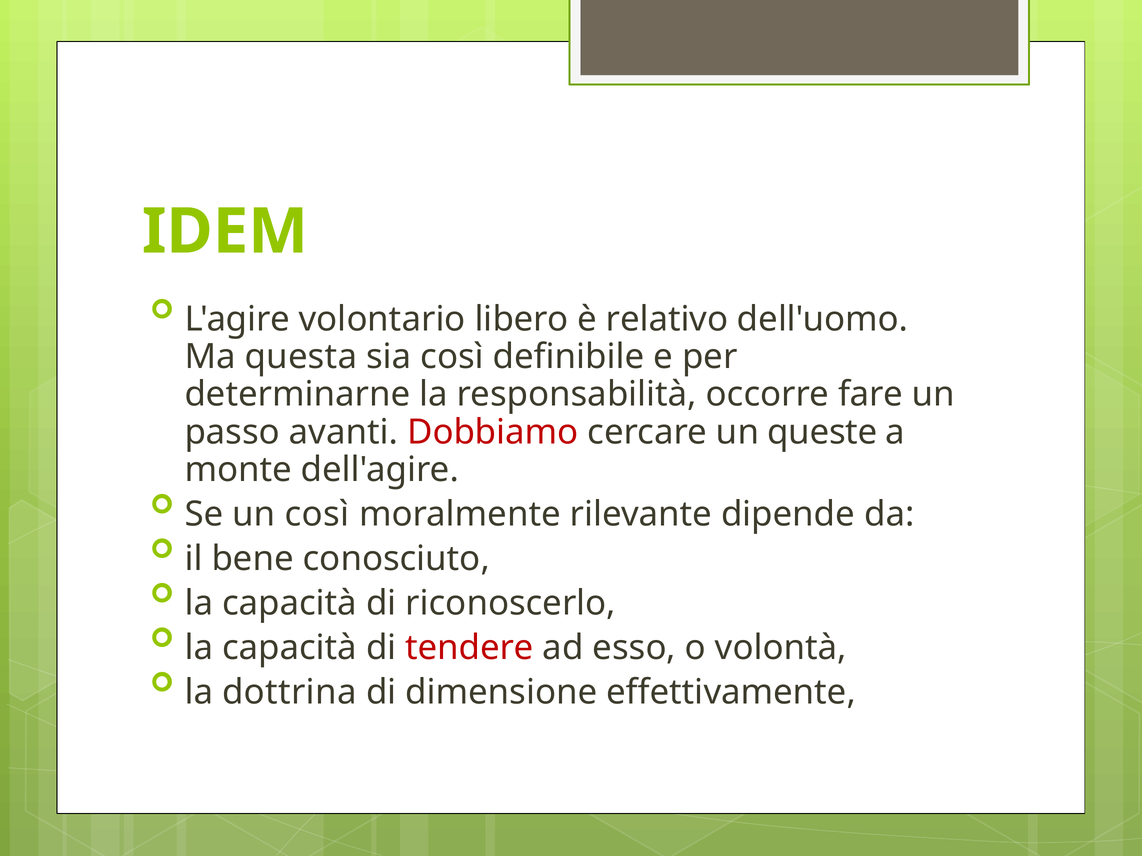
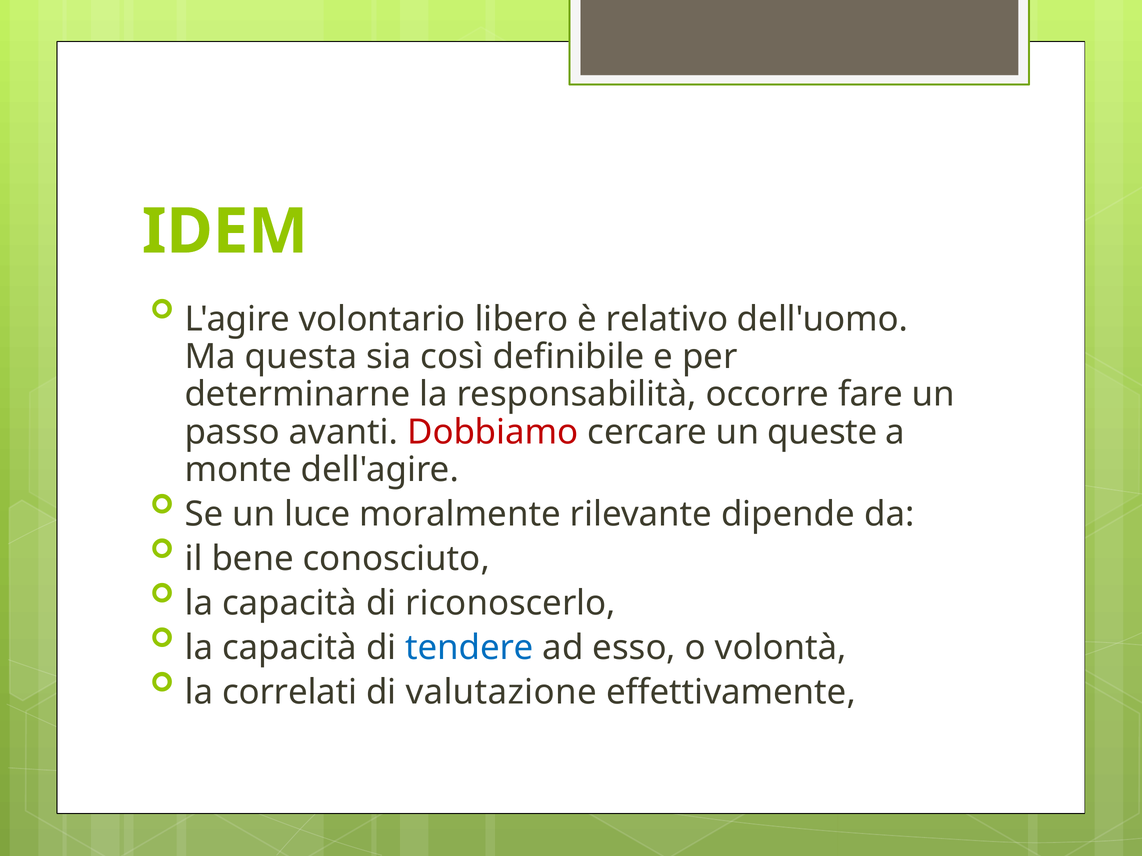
un così: così -> luce
tendere colour: red -> blue
dottrina: dottrina -> correlati
dimensione: dimensione -> valutazione
